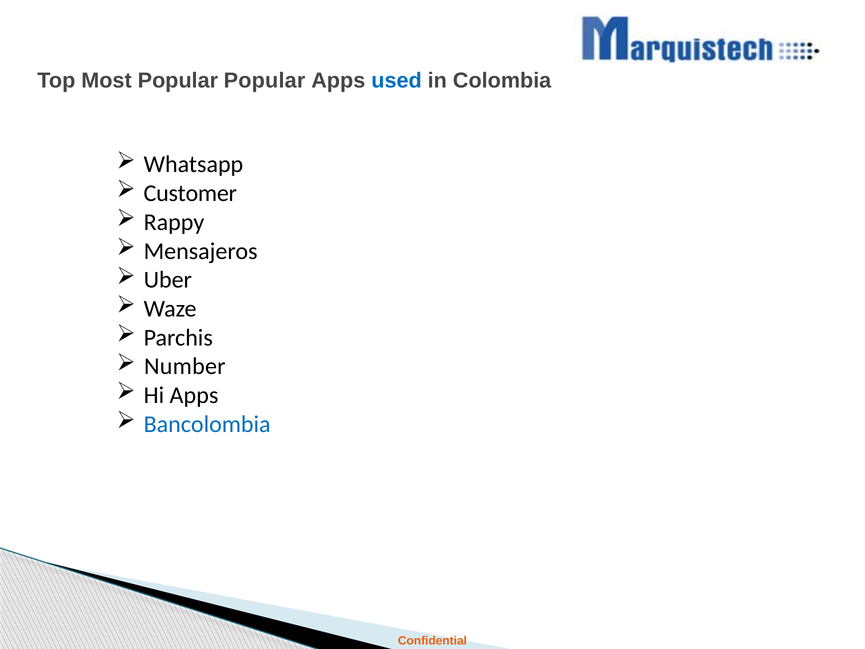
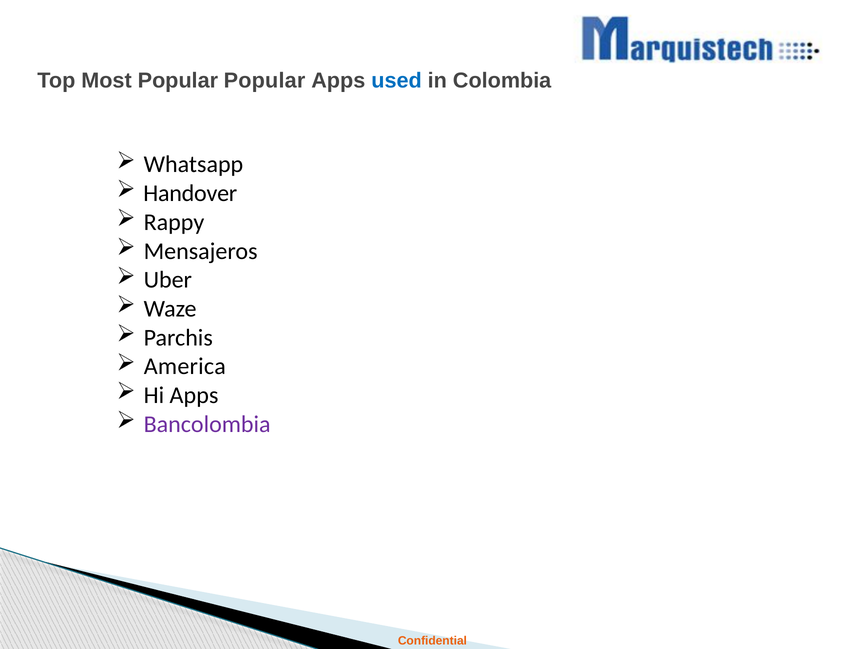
Customer: Customer -> Handover
Number: Number -> America
Bancolombia colour: blue -> purple
